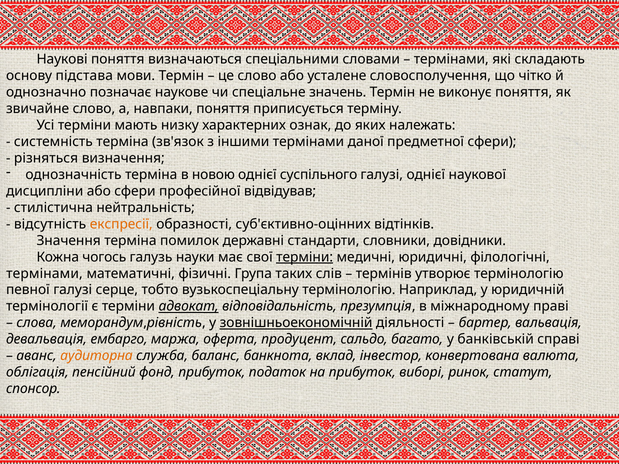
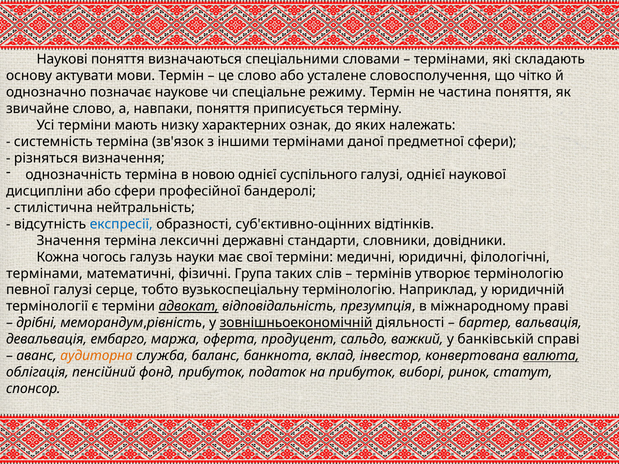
підстава: підстава -> актувати
значень: значень -> режиму
виконує: виконує -> частина
відвідував: відвідував -> бандеролі
експресії colour: orange -> blue
помилок: помилок -> лексичні
терміни at (305, 257) underline: present -> none
слова: слова -> дрібні
багато: багато -> важкий
валюта underline: none -> present
